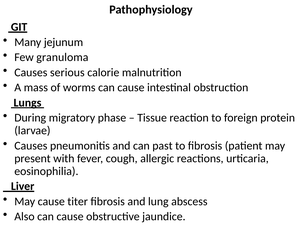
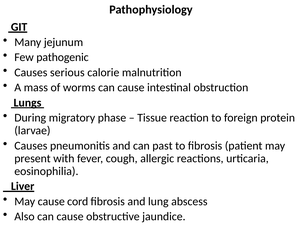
granuloma: granuloma -> pathogenic
titer: titer -> cord
